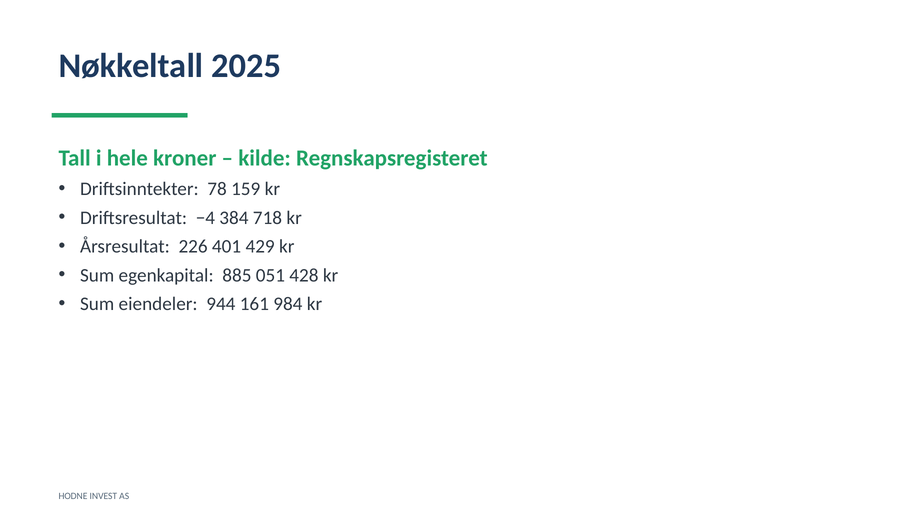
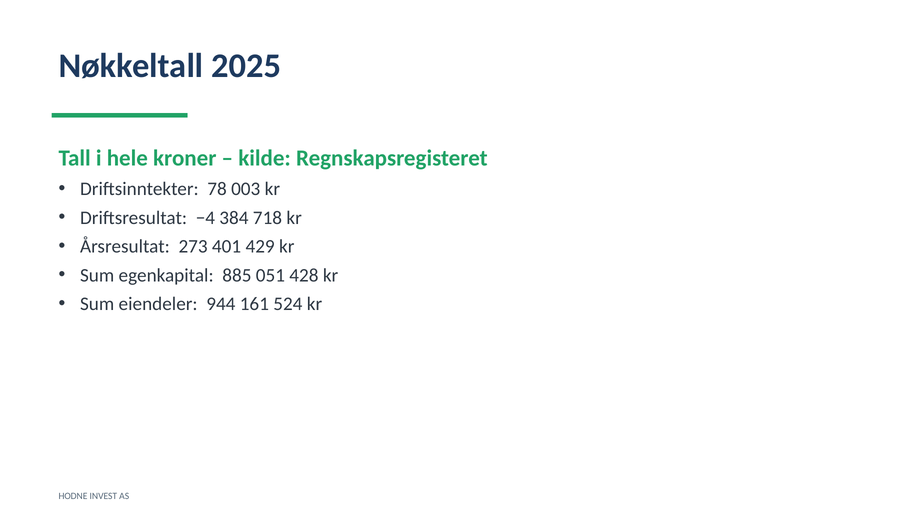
159: 159 -> 003
226: 226 -> 273
984: 984 -> 524
